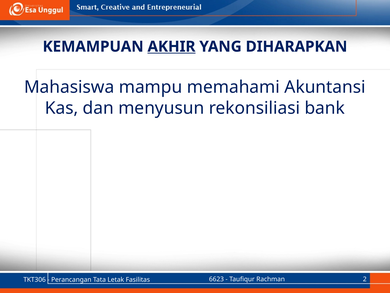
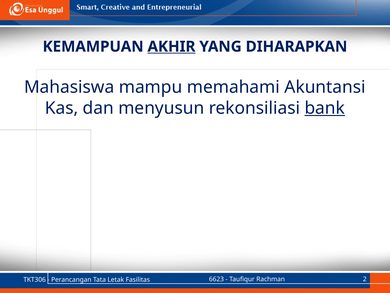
bank underline: none -> present
